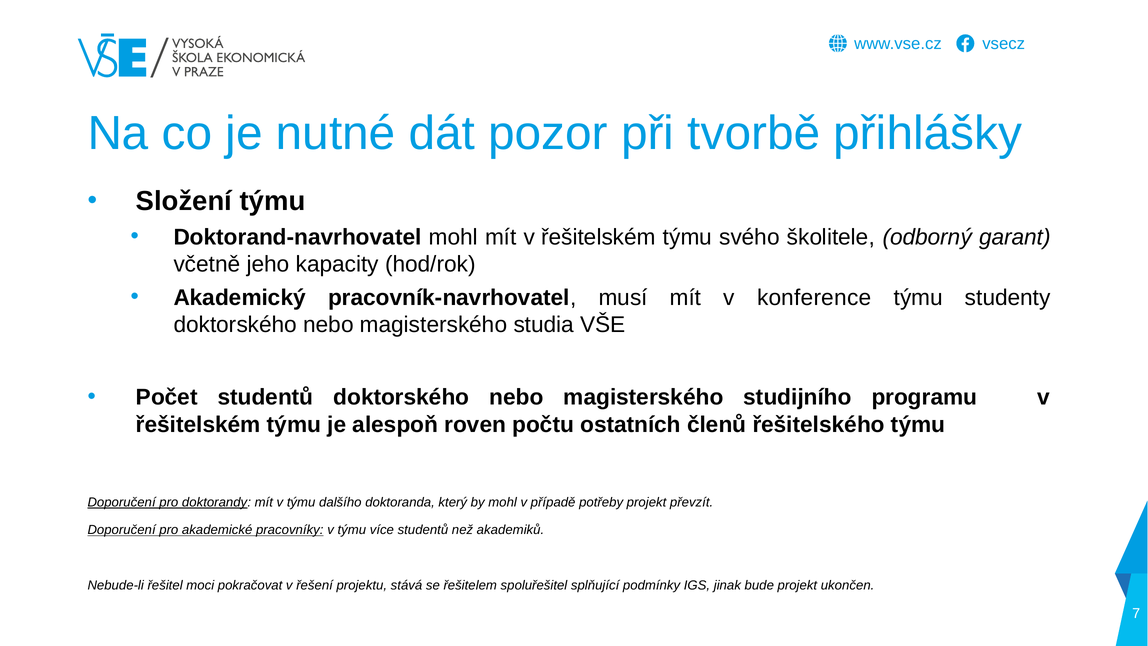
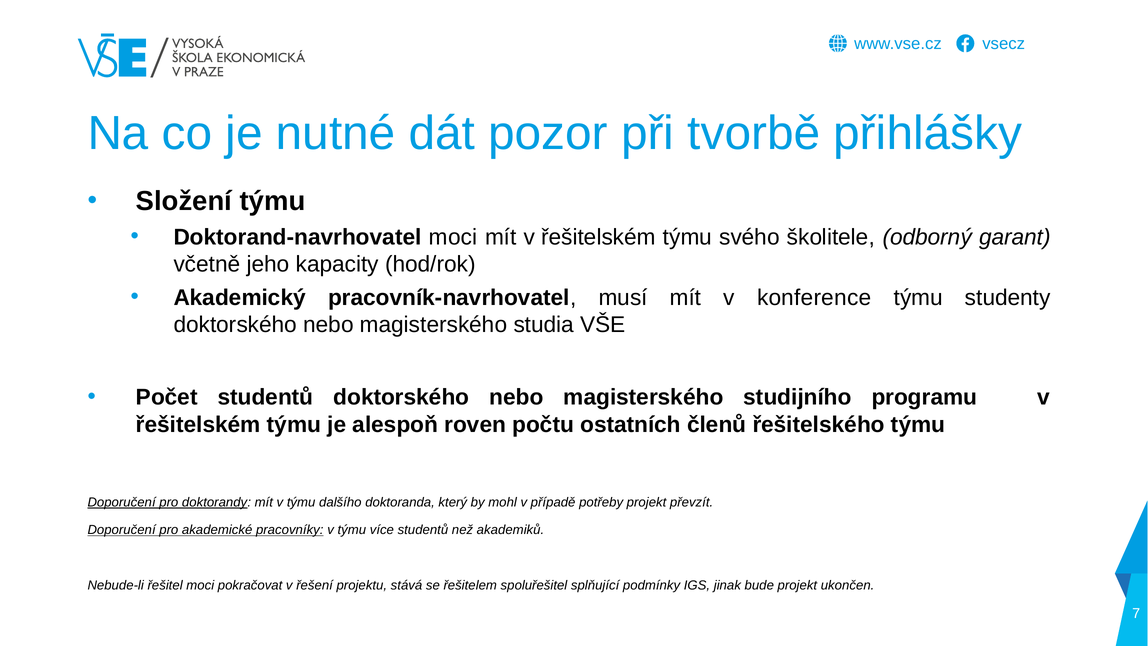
Doktorand-navrhovatel mohl: mohl -> moci
